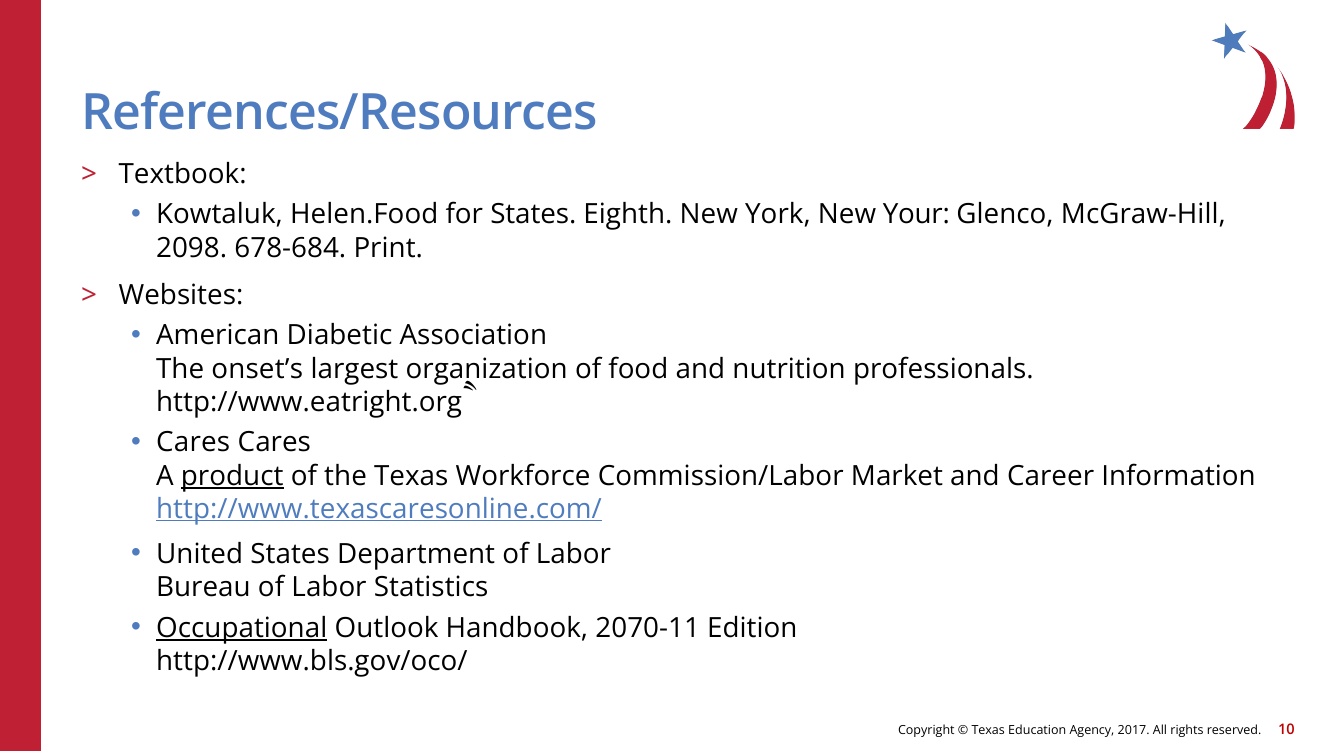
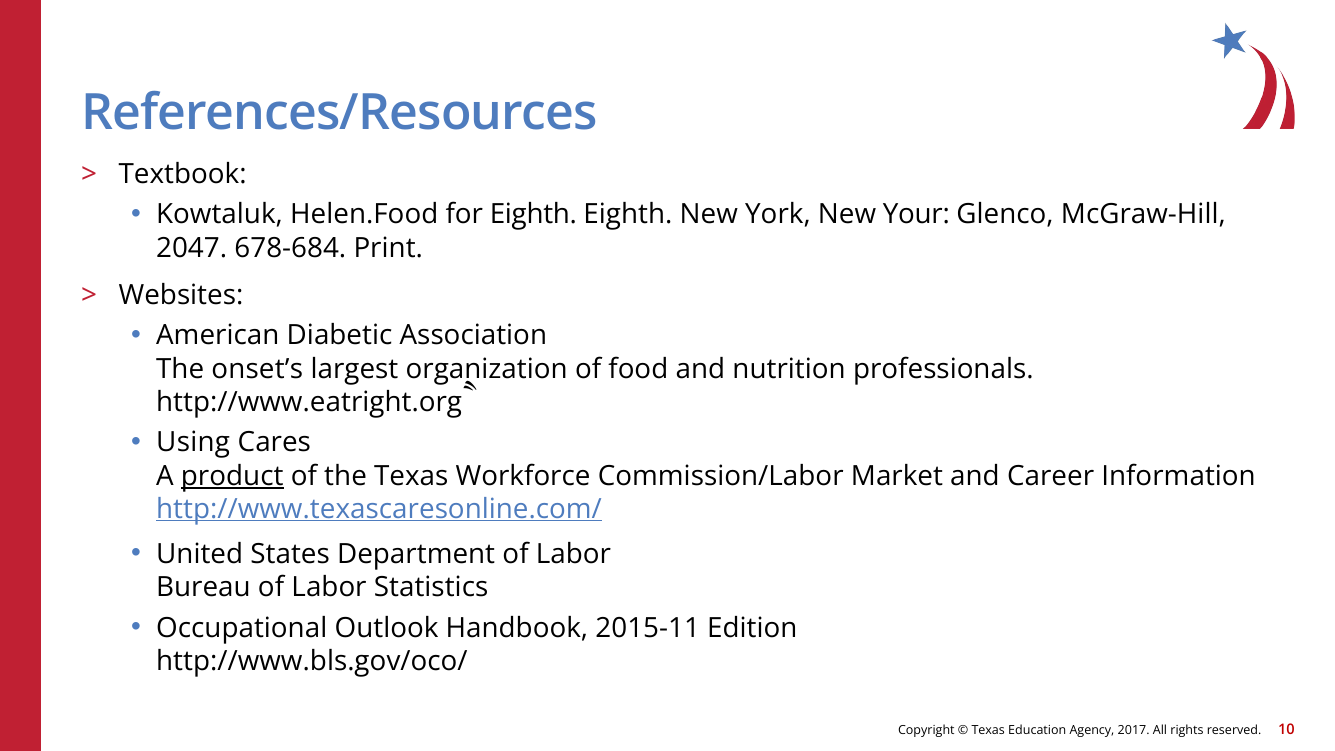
for States: States -> Eighth
2098: 2098 -> 2047
Cares at (193, 443): Cares -> Using
Occupational underline: present -> none
2070-11: 2070-11 -> 2015-11
